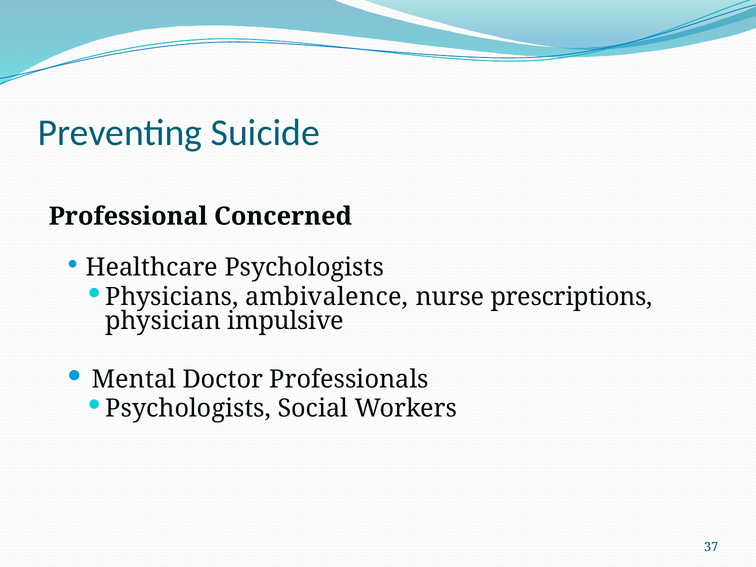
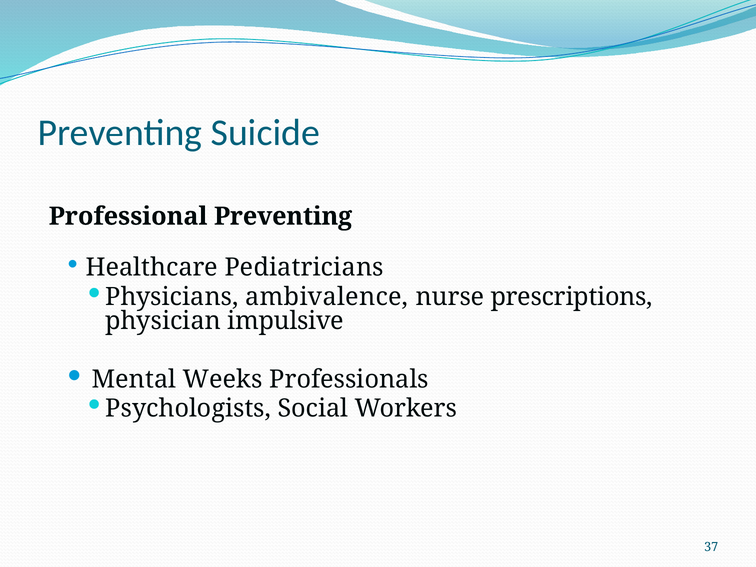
Professional Concerned: Concerned -> Preventing
Healthcare Psychologists: Psychologists -> Pediatricians
Doctor: Doctor -> Weeks
